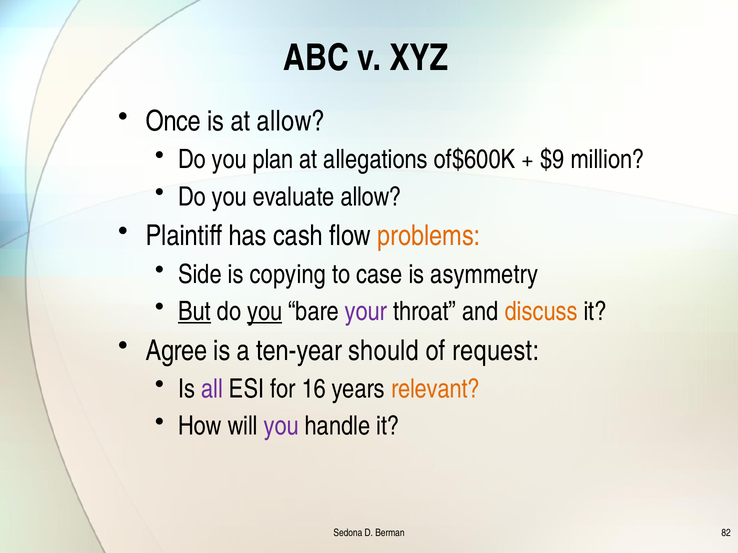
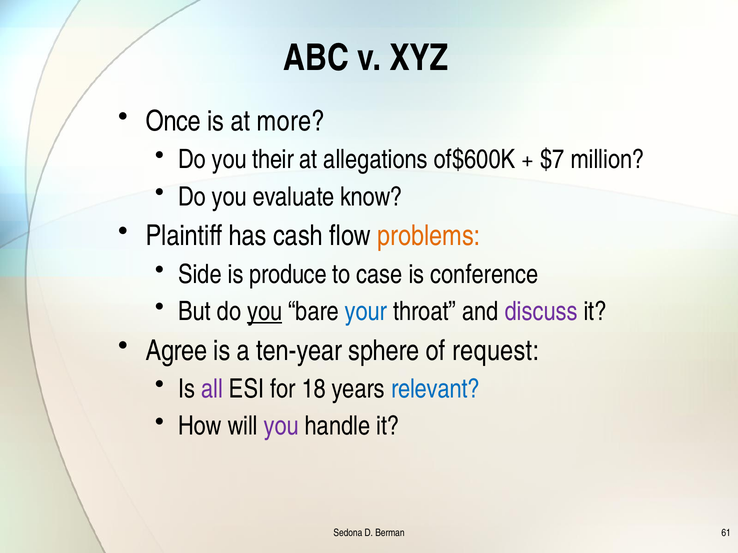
at allow: allow -> more
plan: plan -> their
$9: $9 -> $7
evaluate allow: allow -> know
copying: copying -> produce
asymmetry: asymmetry -> conference
But underline: present -> none
your colour: purple -> blue
discuss colour: orange -> purple
should: should -> sphere
16: 16 -> 18
relevant colour: orange -> blue
82: 82 -> 61
